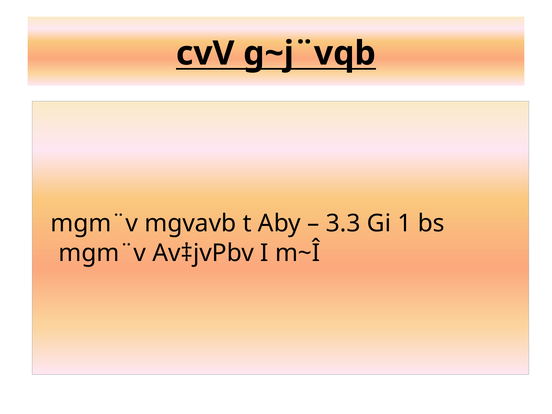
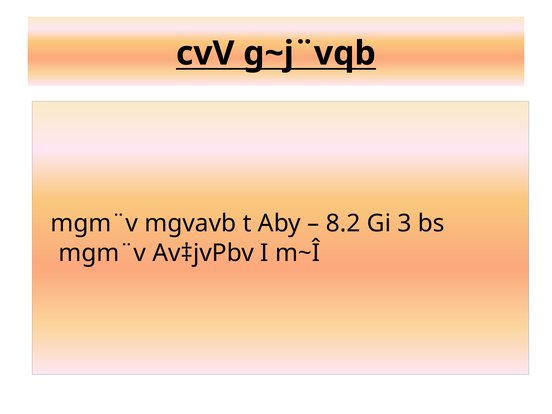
3.3: 3.3 -> 8.2
1: 1 -> 3
